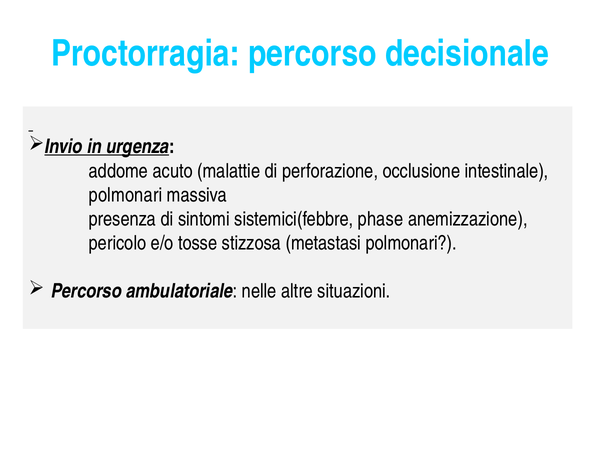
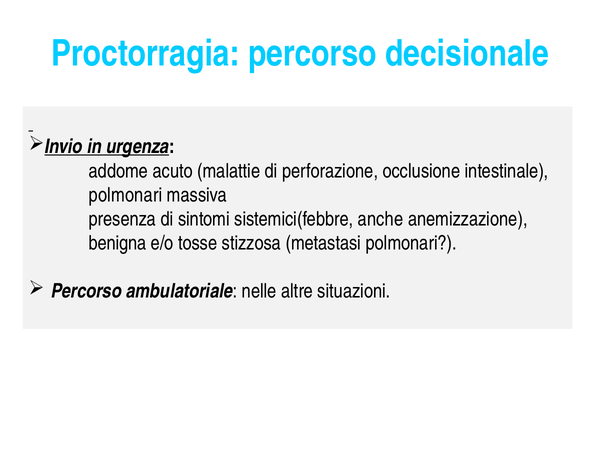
phase: phase -> anche
pericolo: pericolo -> benigna
